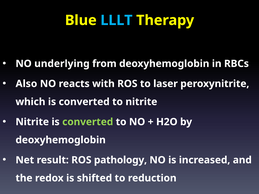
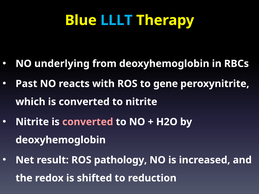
Also: Also -> Past
laser: laser -> gene
converted at (88, 122) colour: light green -> pink
